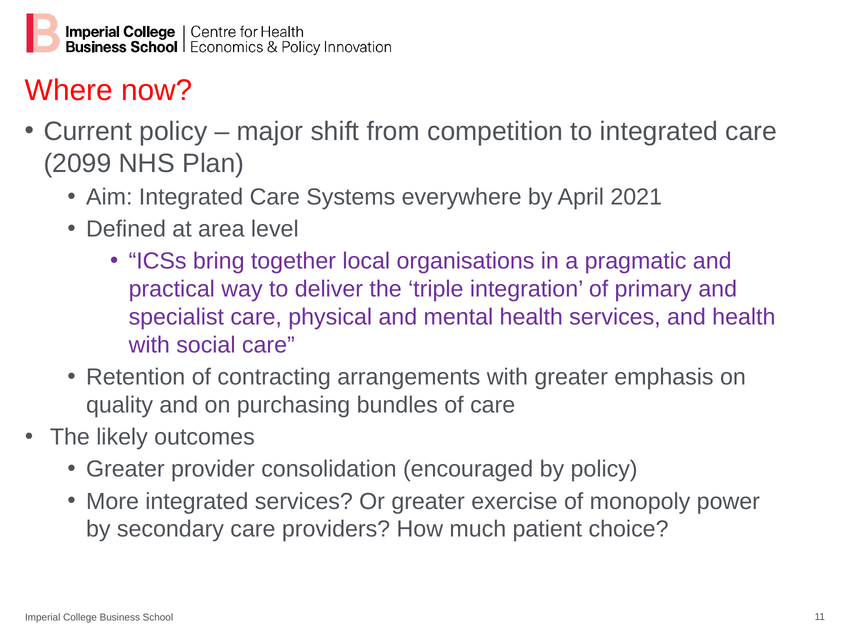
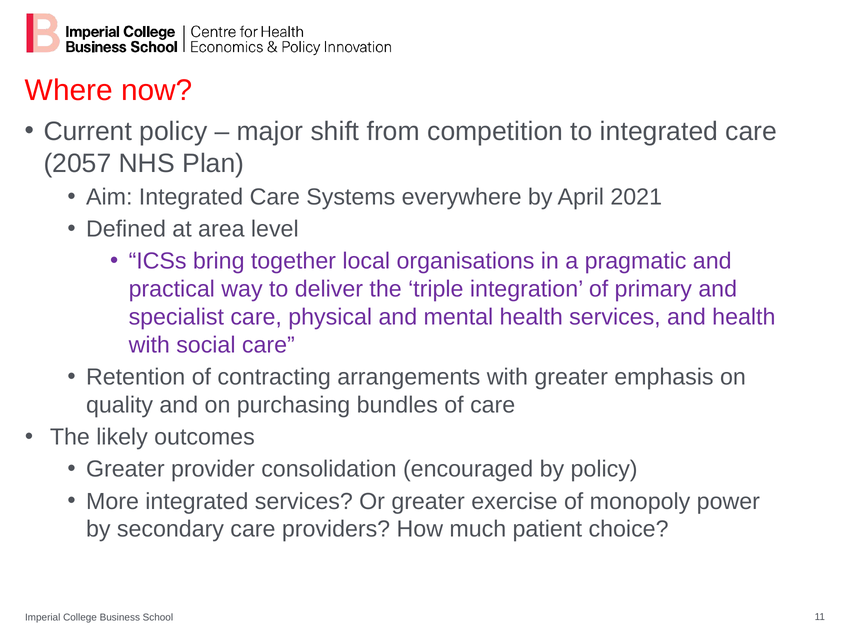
2099: 2099 -> 2057
